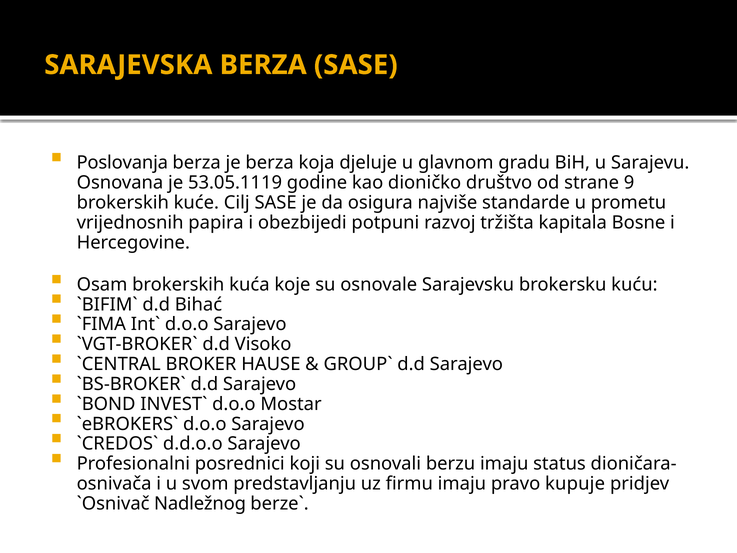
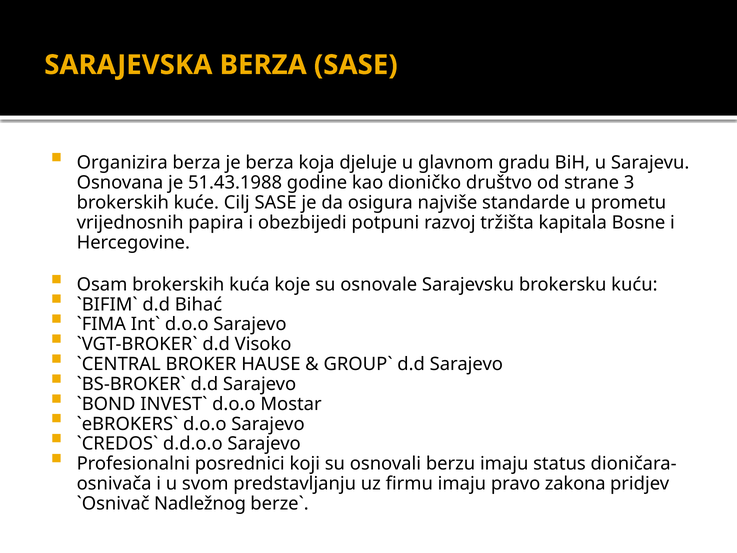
Poslovanja: Poslovanja -> Organizira
53.05.1119: 53.05.1119 -> 51.43.1988
9: 9 -> 3
kupuje: kupuje -> zakona
